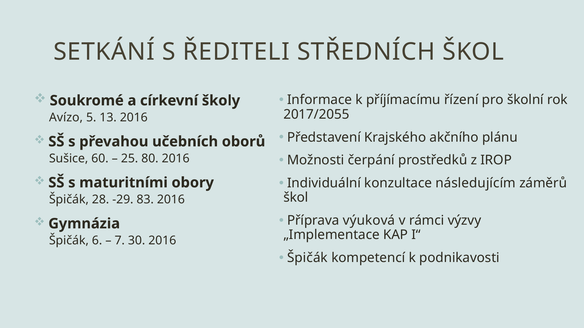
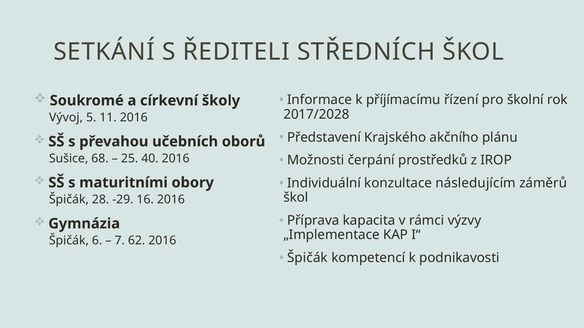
2017/2055: 2017/2055 -> 2017/2028
Avízo: Avízo -> Vývoj
13: 13 -> 11
60: 60 -> 68
80: 80 -> 40
83: 83 -> 16
výuková: výuková -> kapacita
30: 30 -> 62
